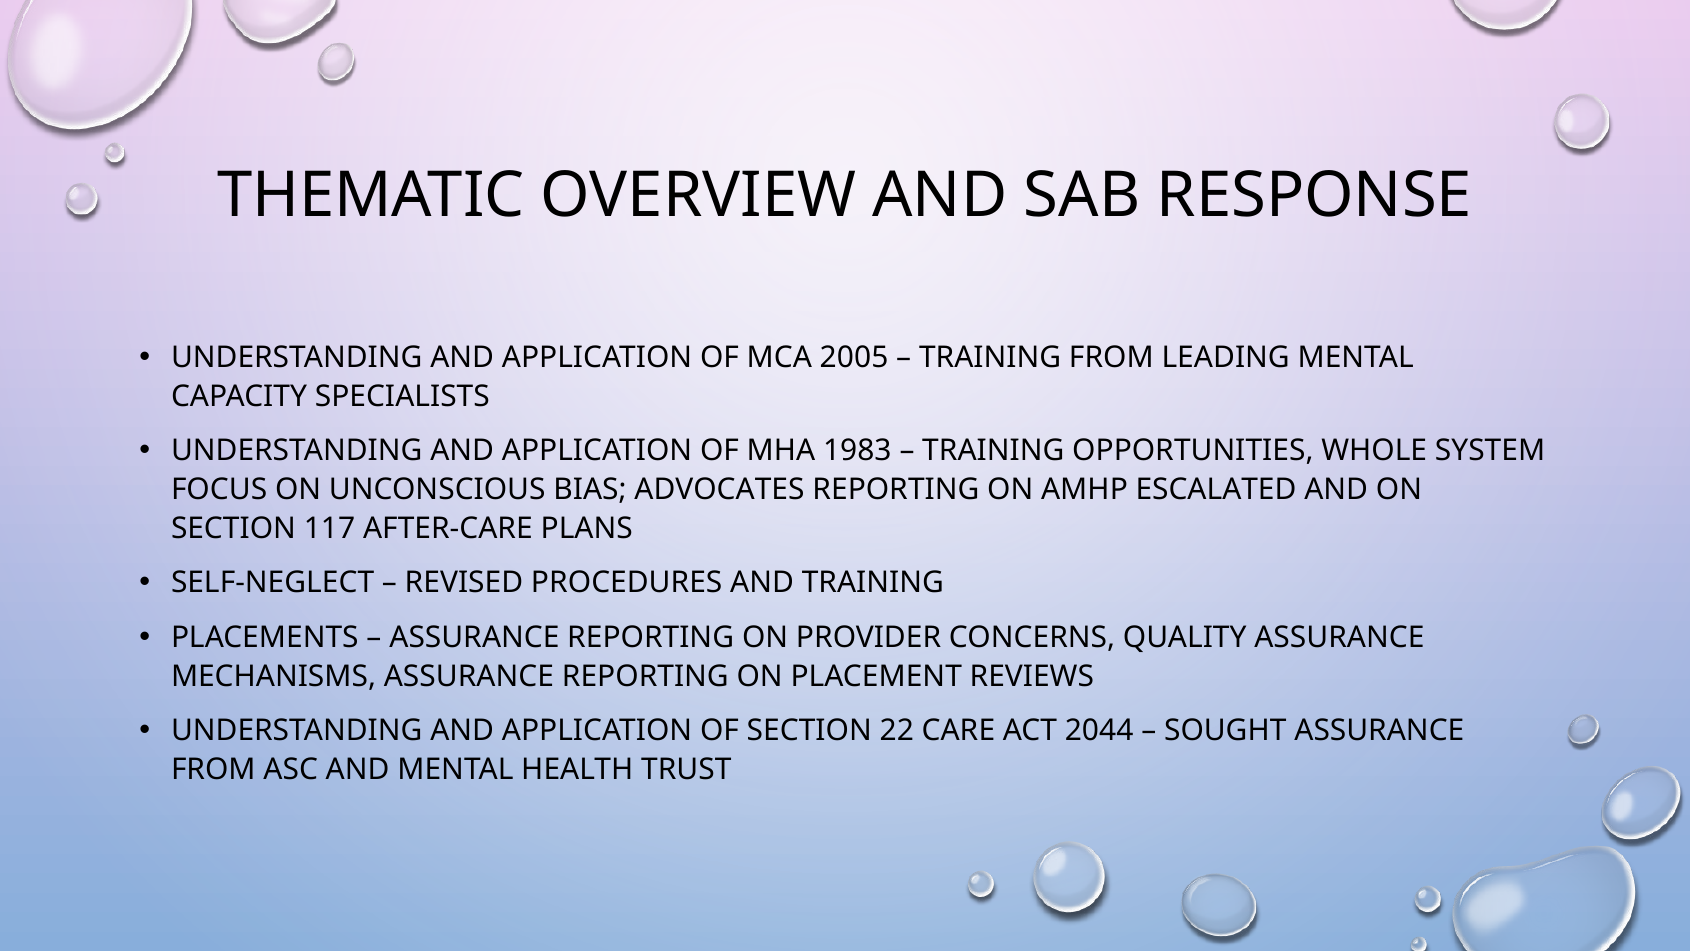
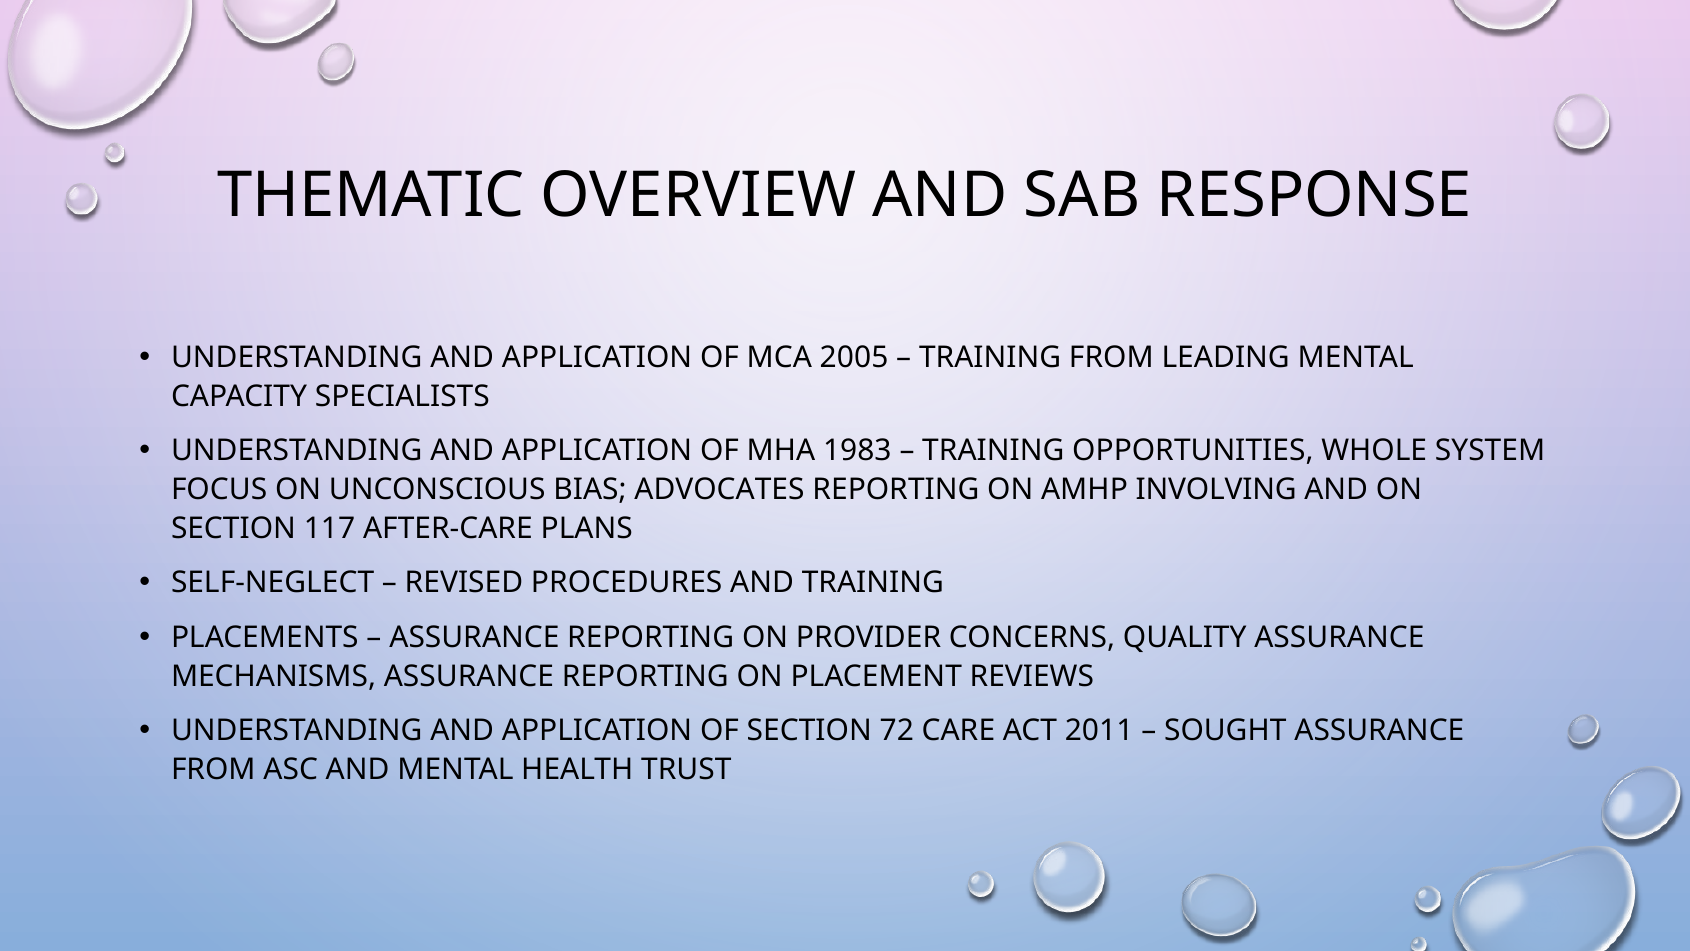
ESCALATED: ESCALATED -> INVOLVING
22: 22 -> 72
2044: 2044 -> 2011
